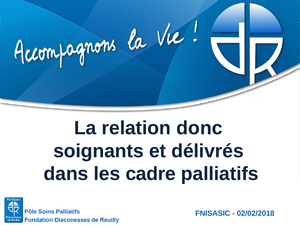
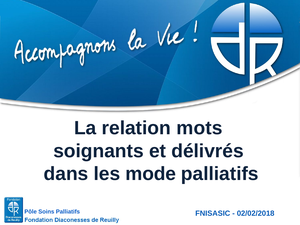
donc: donc -> mots
cadre: cadre -> mode
